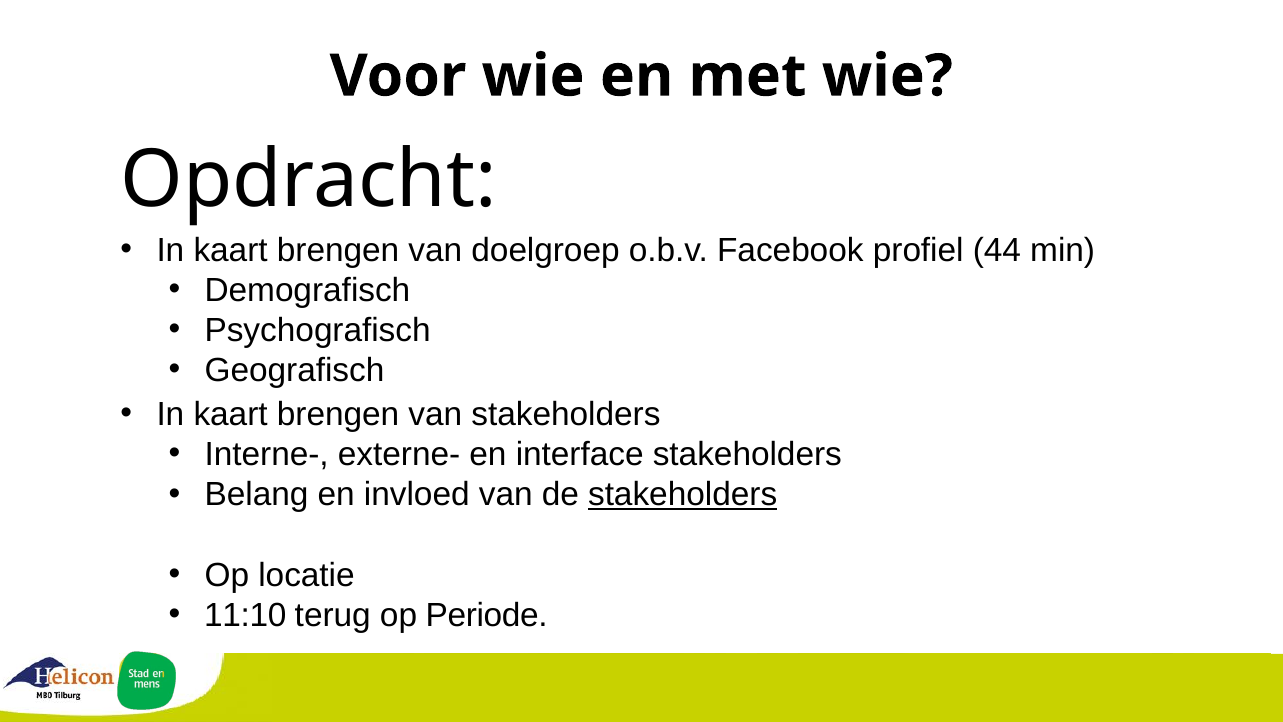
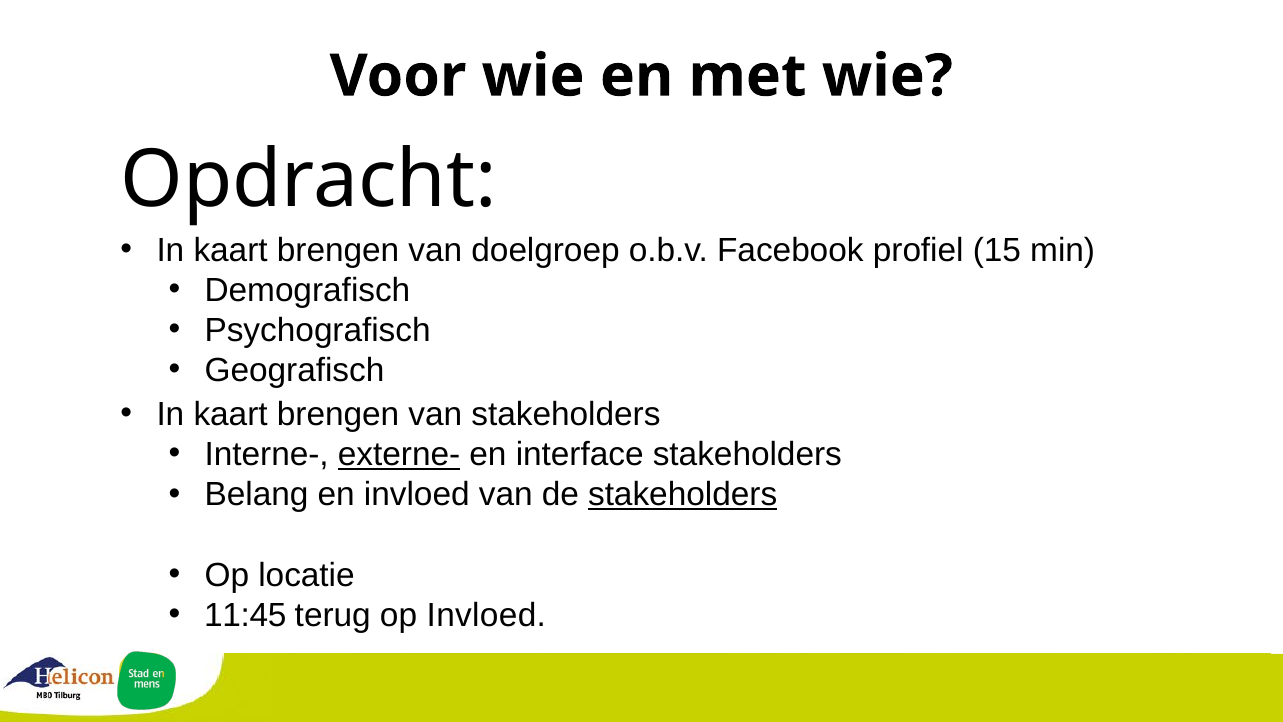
44: 44 -> 15
externe- underline: none -> present
11:10: 11:10 -> 11:45
op Periode: Periode -> Invloed
